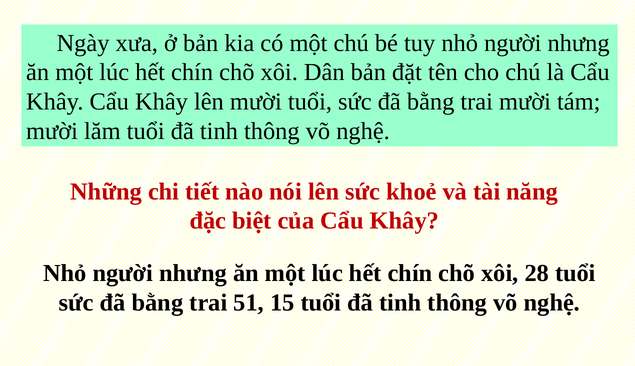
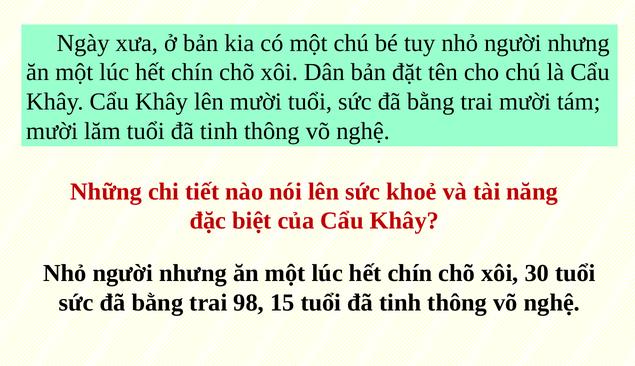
28: 28 -> 30
51: 51 -> 98
